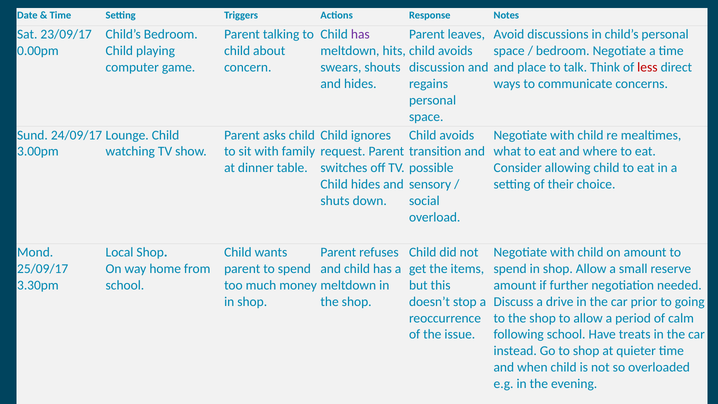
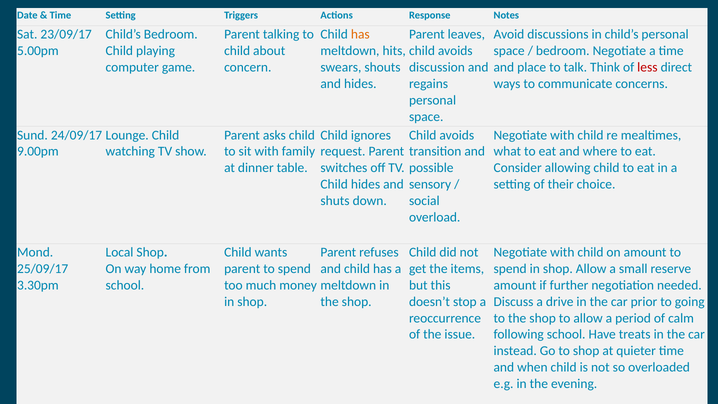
has at (360, 34) colour: purple -> orange
0.00pm: 0.00pm -> 5.00pm
3.00pm: 3.00pm -> 9.00pm
